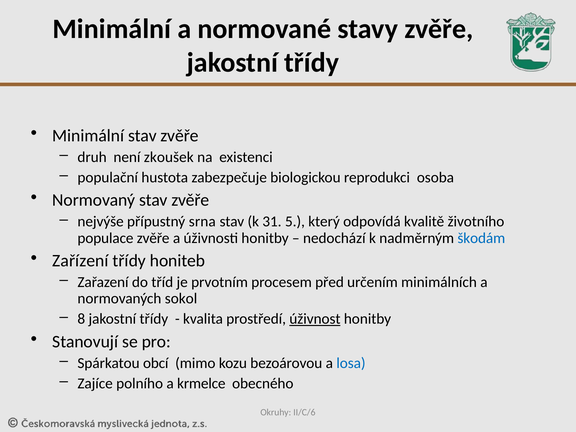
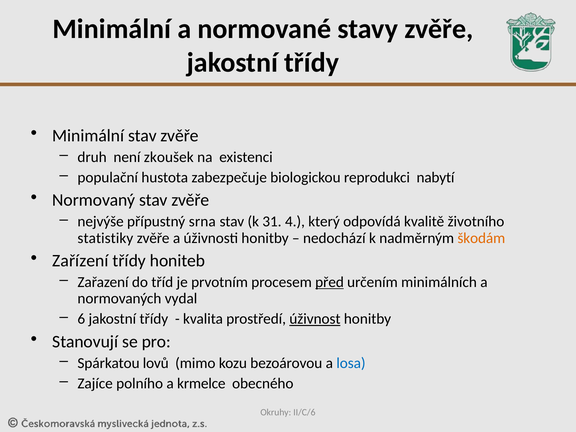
osoba: osoba -> nabytí
5: 5 -> 4
populace: populace -> statistiky
škodám colour: blue -> orange
před underline: none -> present
sokol: sokol -> vydal
8: 8 -> 6
obcí: obcí -> lovů
